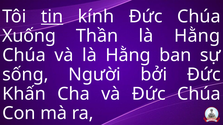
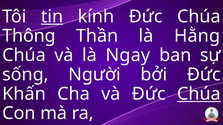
Xuống: Xuống -> Thông
và là Hằng: Hằng -> Ngay
Chúa at (199, 94) underline: none -> present
